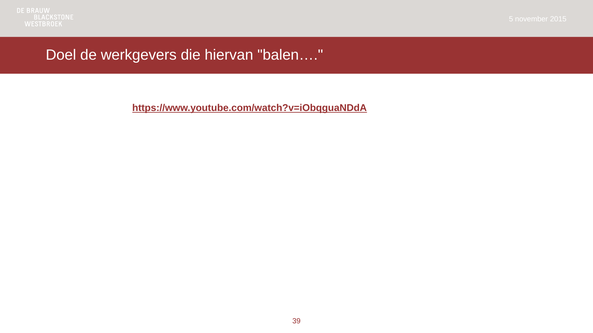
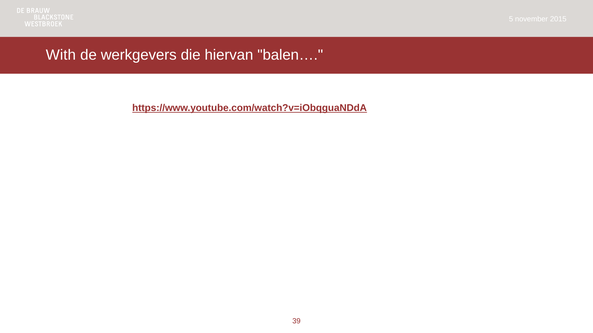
Doel: Doel -> With
